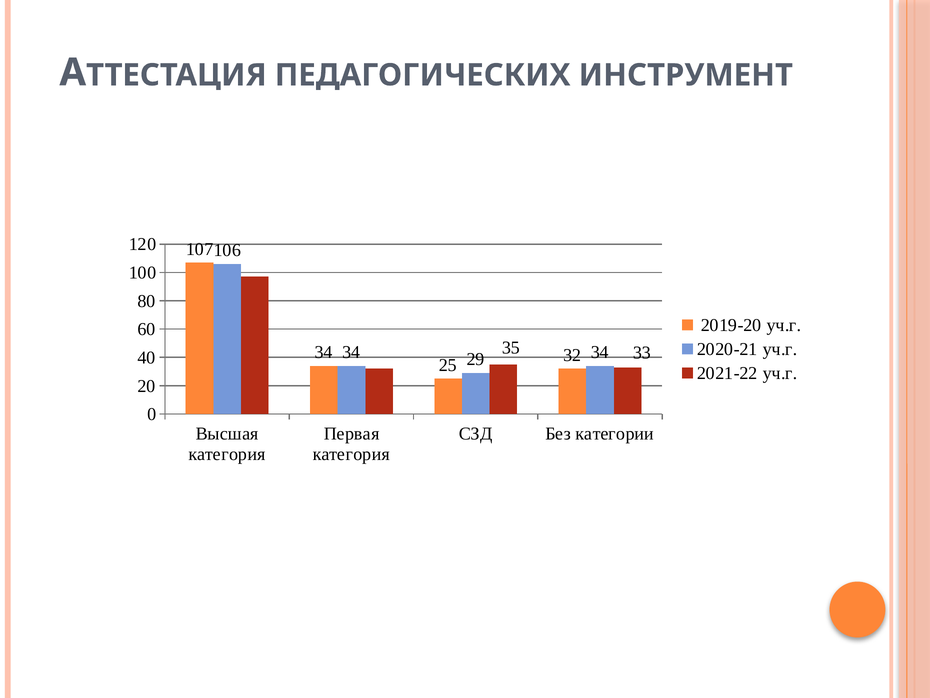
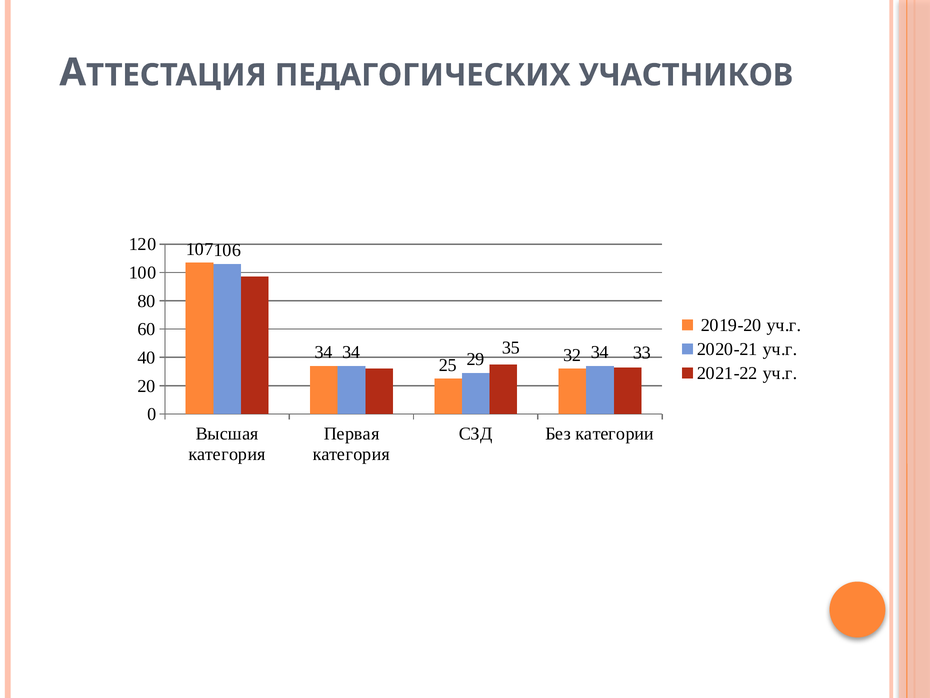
ИНСТРУМЕНТ: ИНСТРУМЕНТ -> УЧАСТНИКОВ
